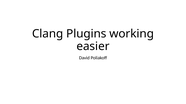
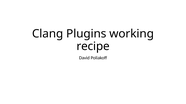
easier: easier -> recipe
